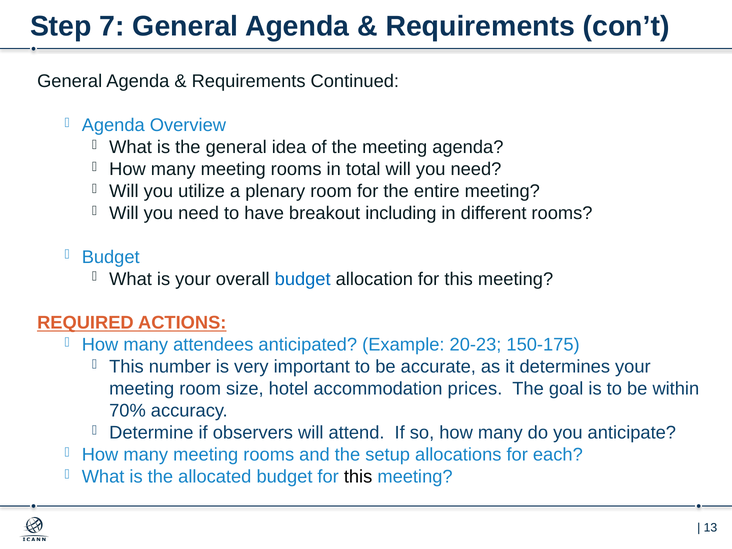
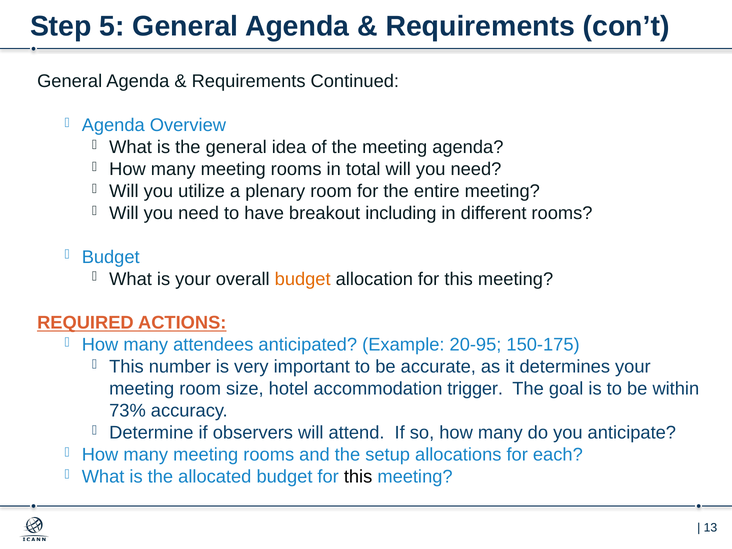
7: 7 -> 5
budget at (303, 279) colour: blue -> orange
20-23: 20-23 -> 20-95
prices: prices -> trigger
70%: 70% -> 73%
